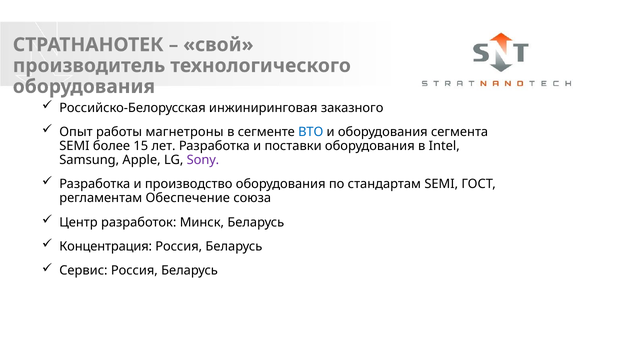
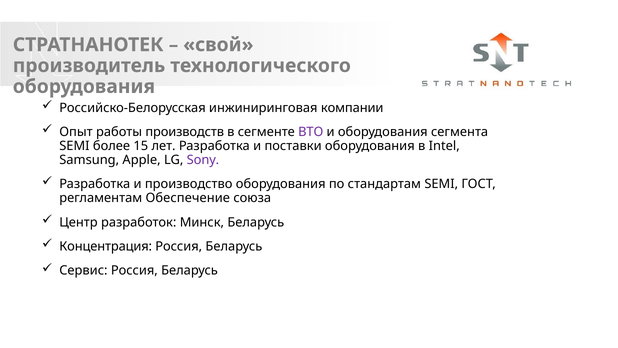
заказного: заказного -> компании
магнетроны: магнетроны -> производств
ВТО colour: blue -> purple
